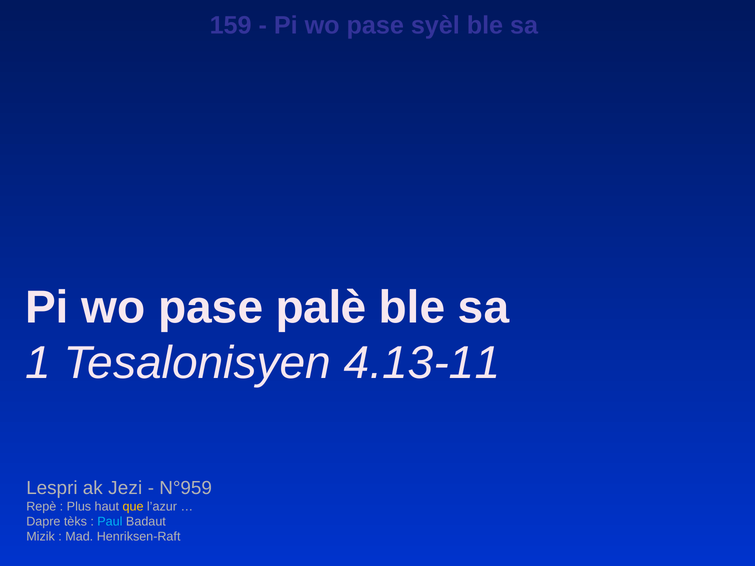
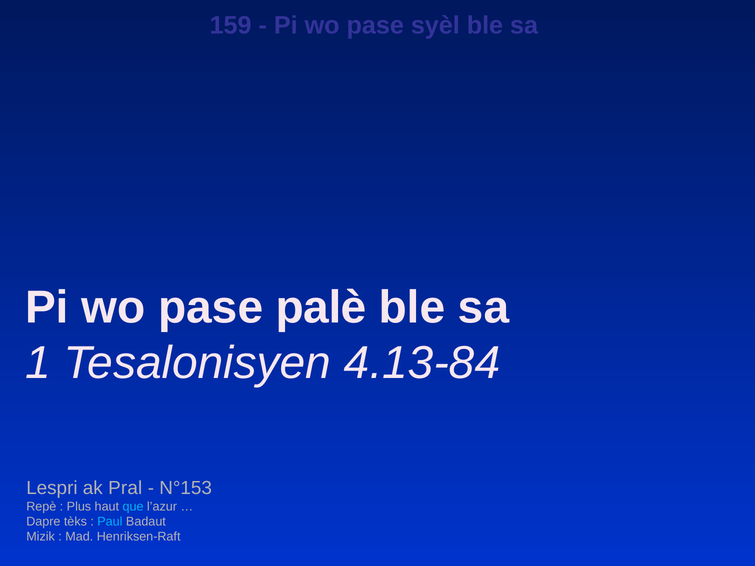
4.13-11: 4.13-11 -> 4.13-84
Jezi: Jezi -> Pral
N°959: N°959 -> N°153
que colour: yellow -> light blue
